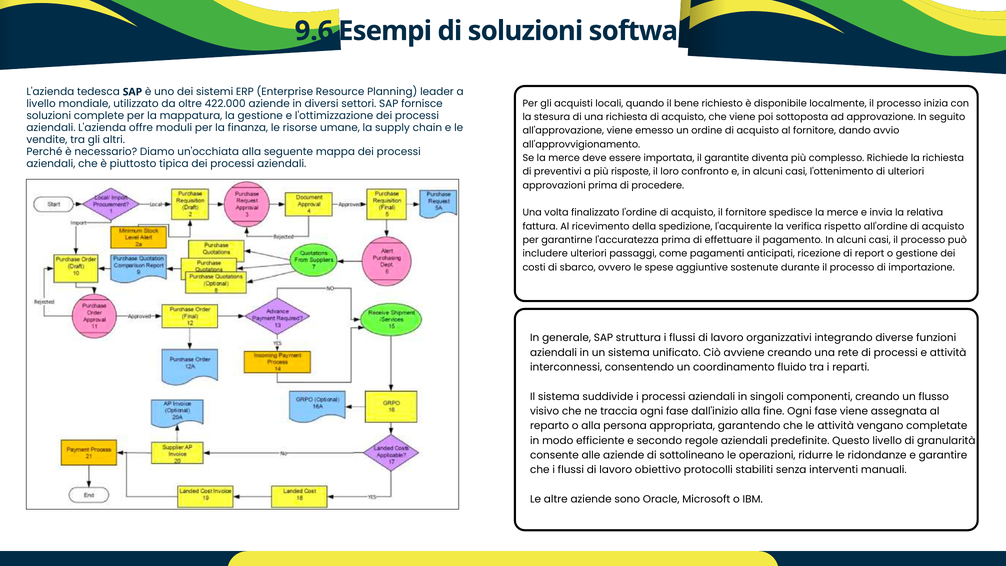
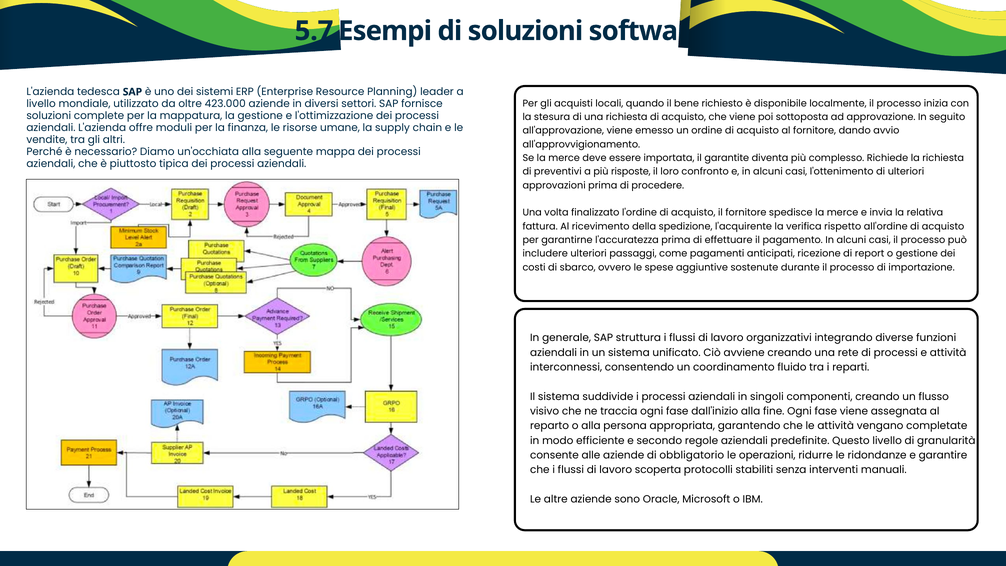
9.6: 9.6 -> 5.7
422.000: 422.000 -> 423.000
sottolineano: sottolineano -> obbligatorio
obiettivo: obiettivo -> scoperta
